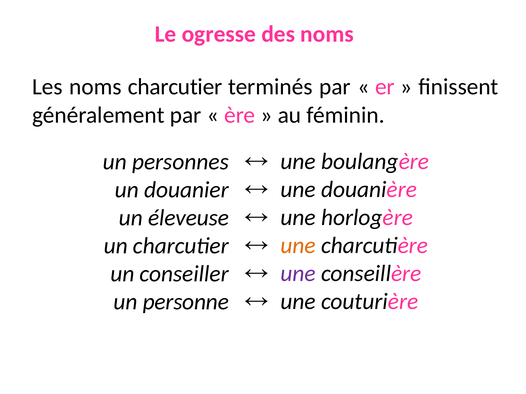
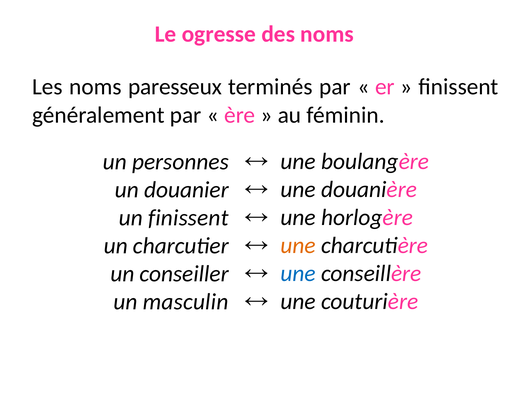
noms charcutier: charcutier -> paresseux
un éleveuse: éleveuse -> finissent
une at (298, 274) colour: purple -> blue
personne: personne -> masculin
